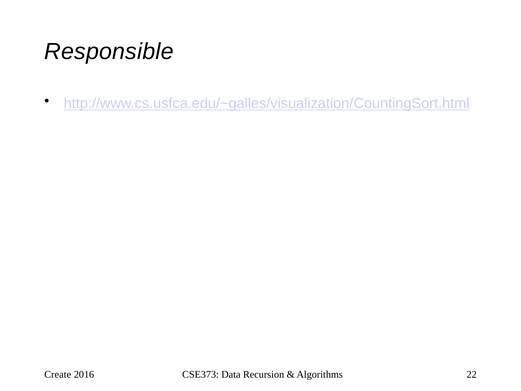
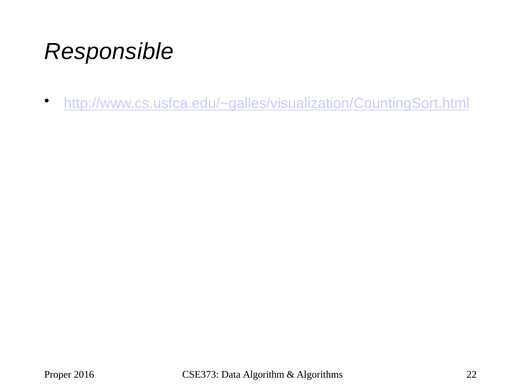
Create: Create -> Proper
Recursion: Recursion -> Algorithm
